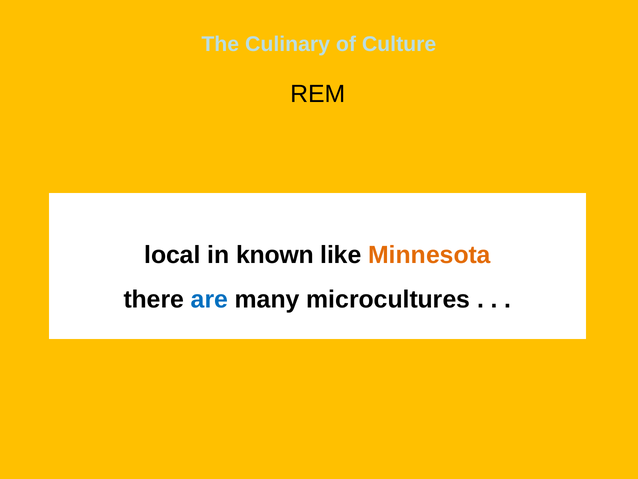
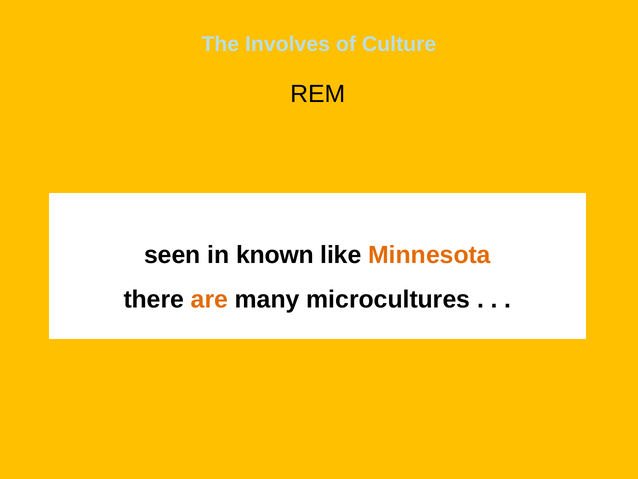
Culinary: Culinary -> Involves
local: local -> seen
are colour: blue -> orange
